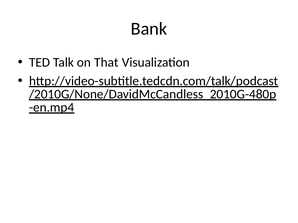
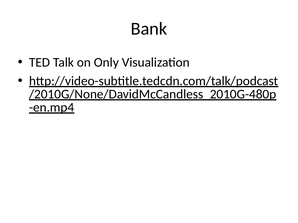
That: That -> Only
